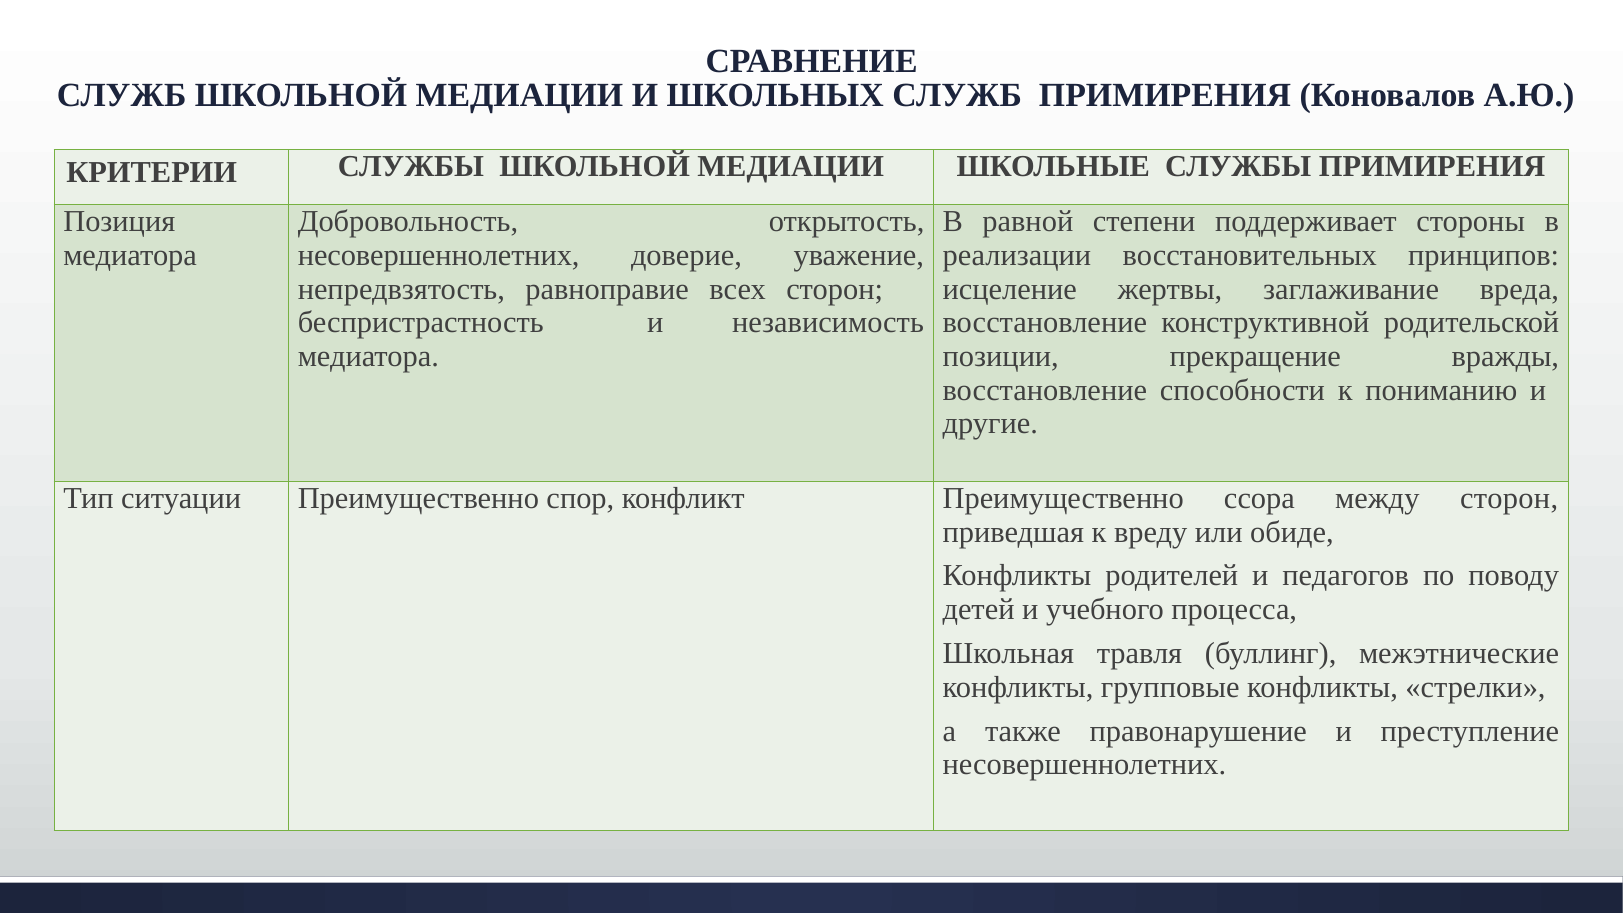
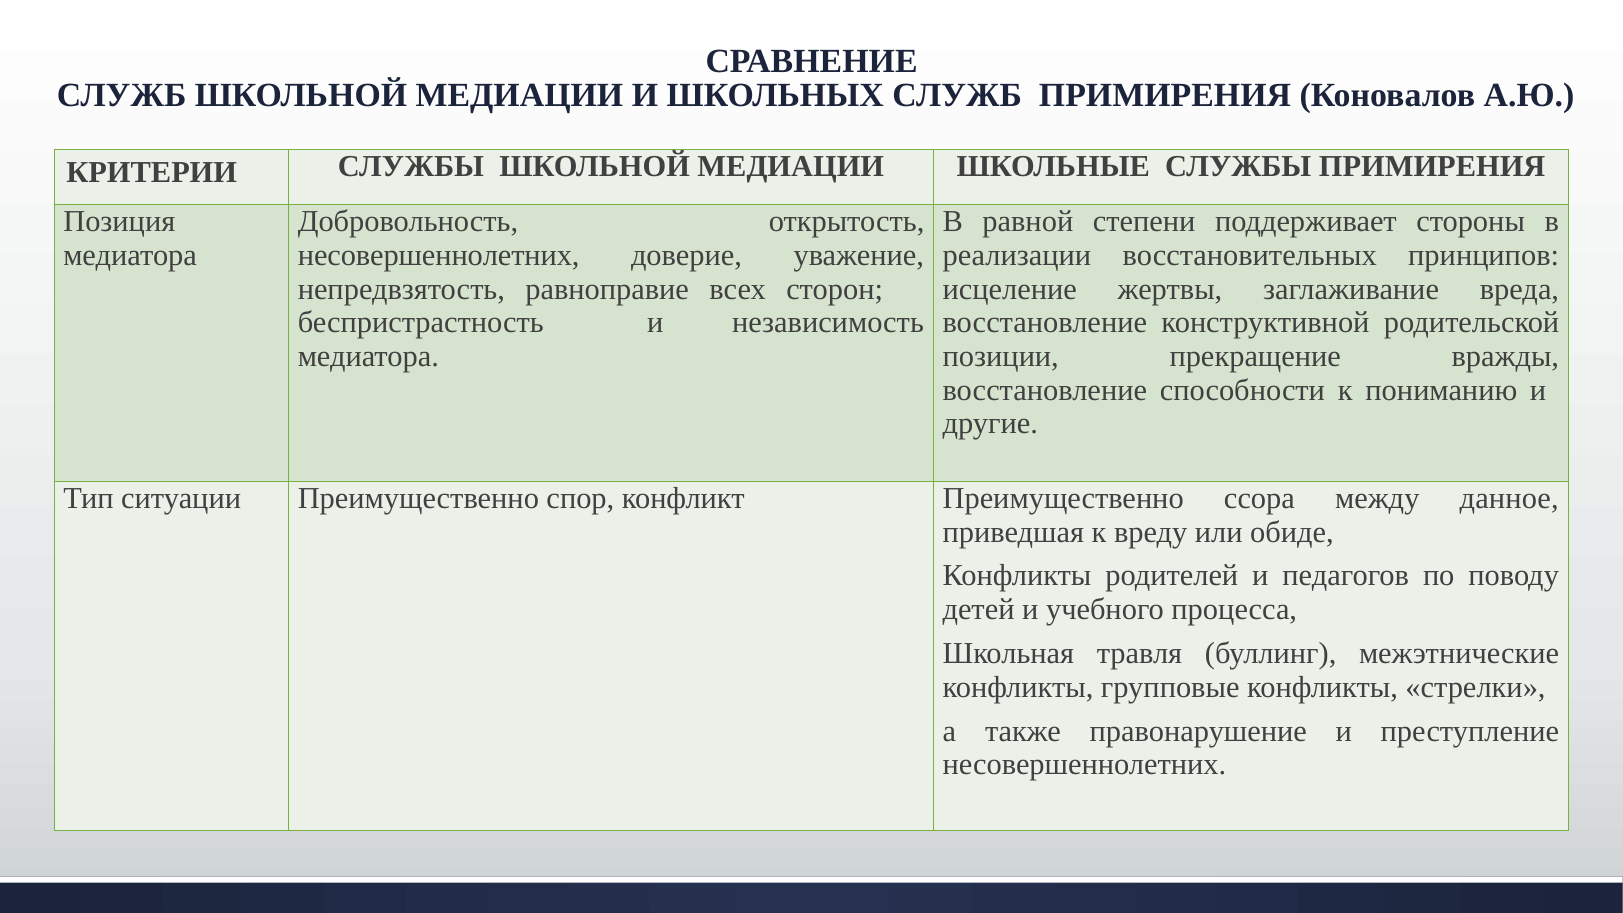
между сторон: сторон -> данное
